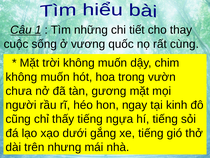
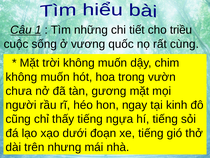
thay: thay -> triều
gắng: gắng -> đoạn
